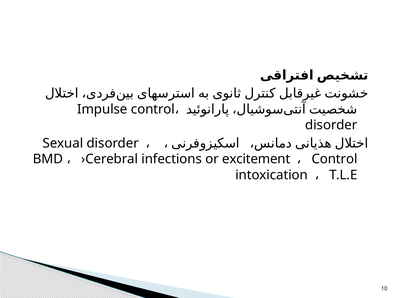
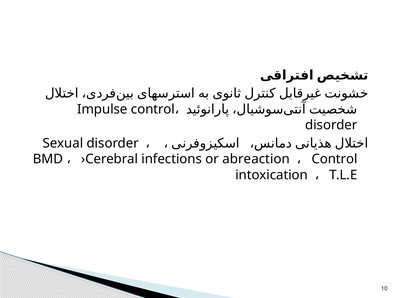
excitement: excitement -> abreaction
